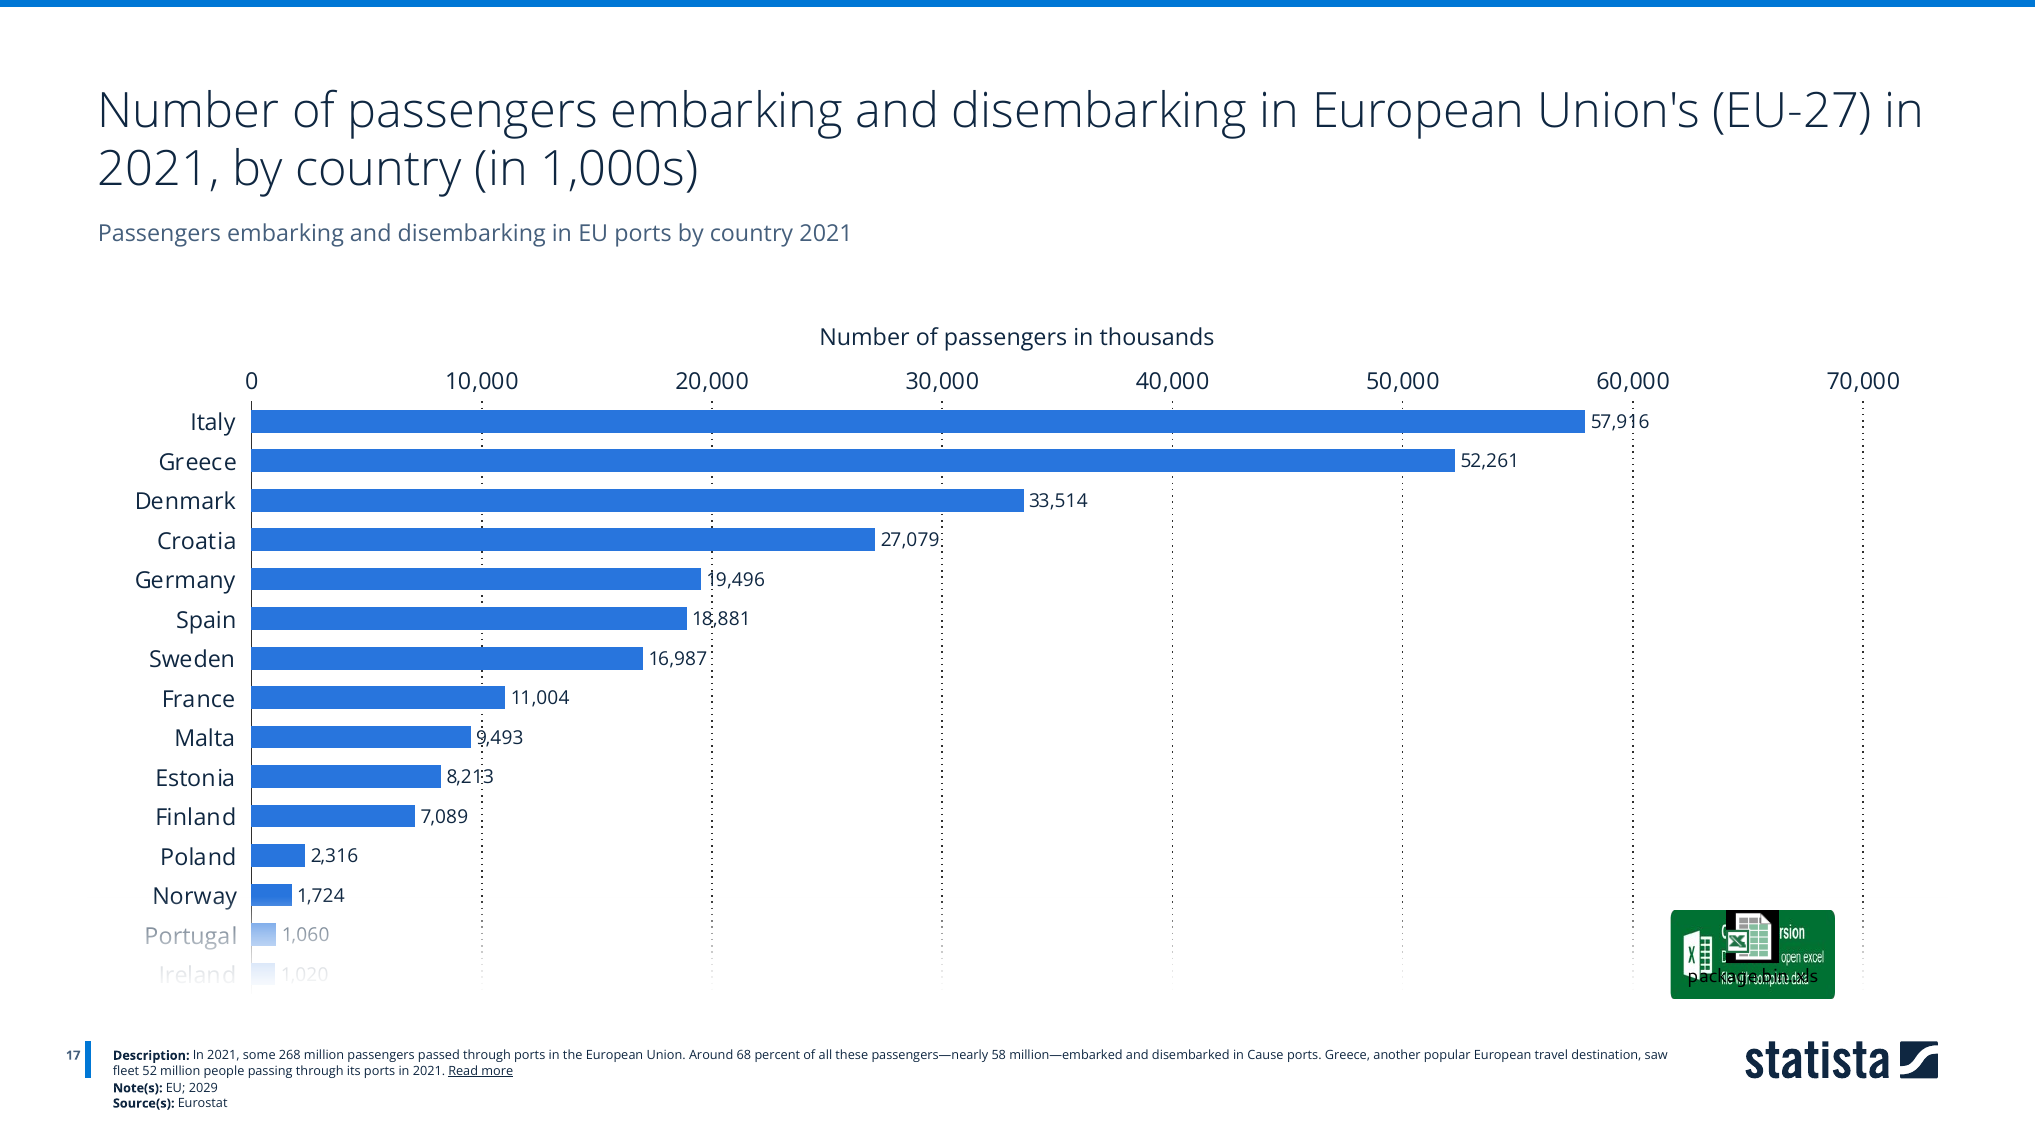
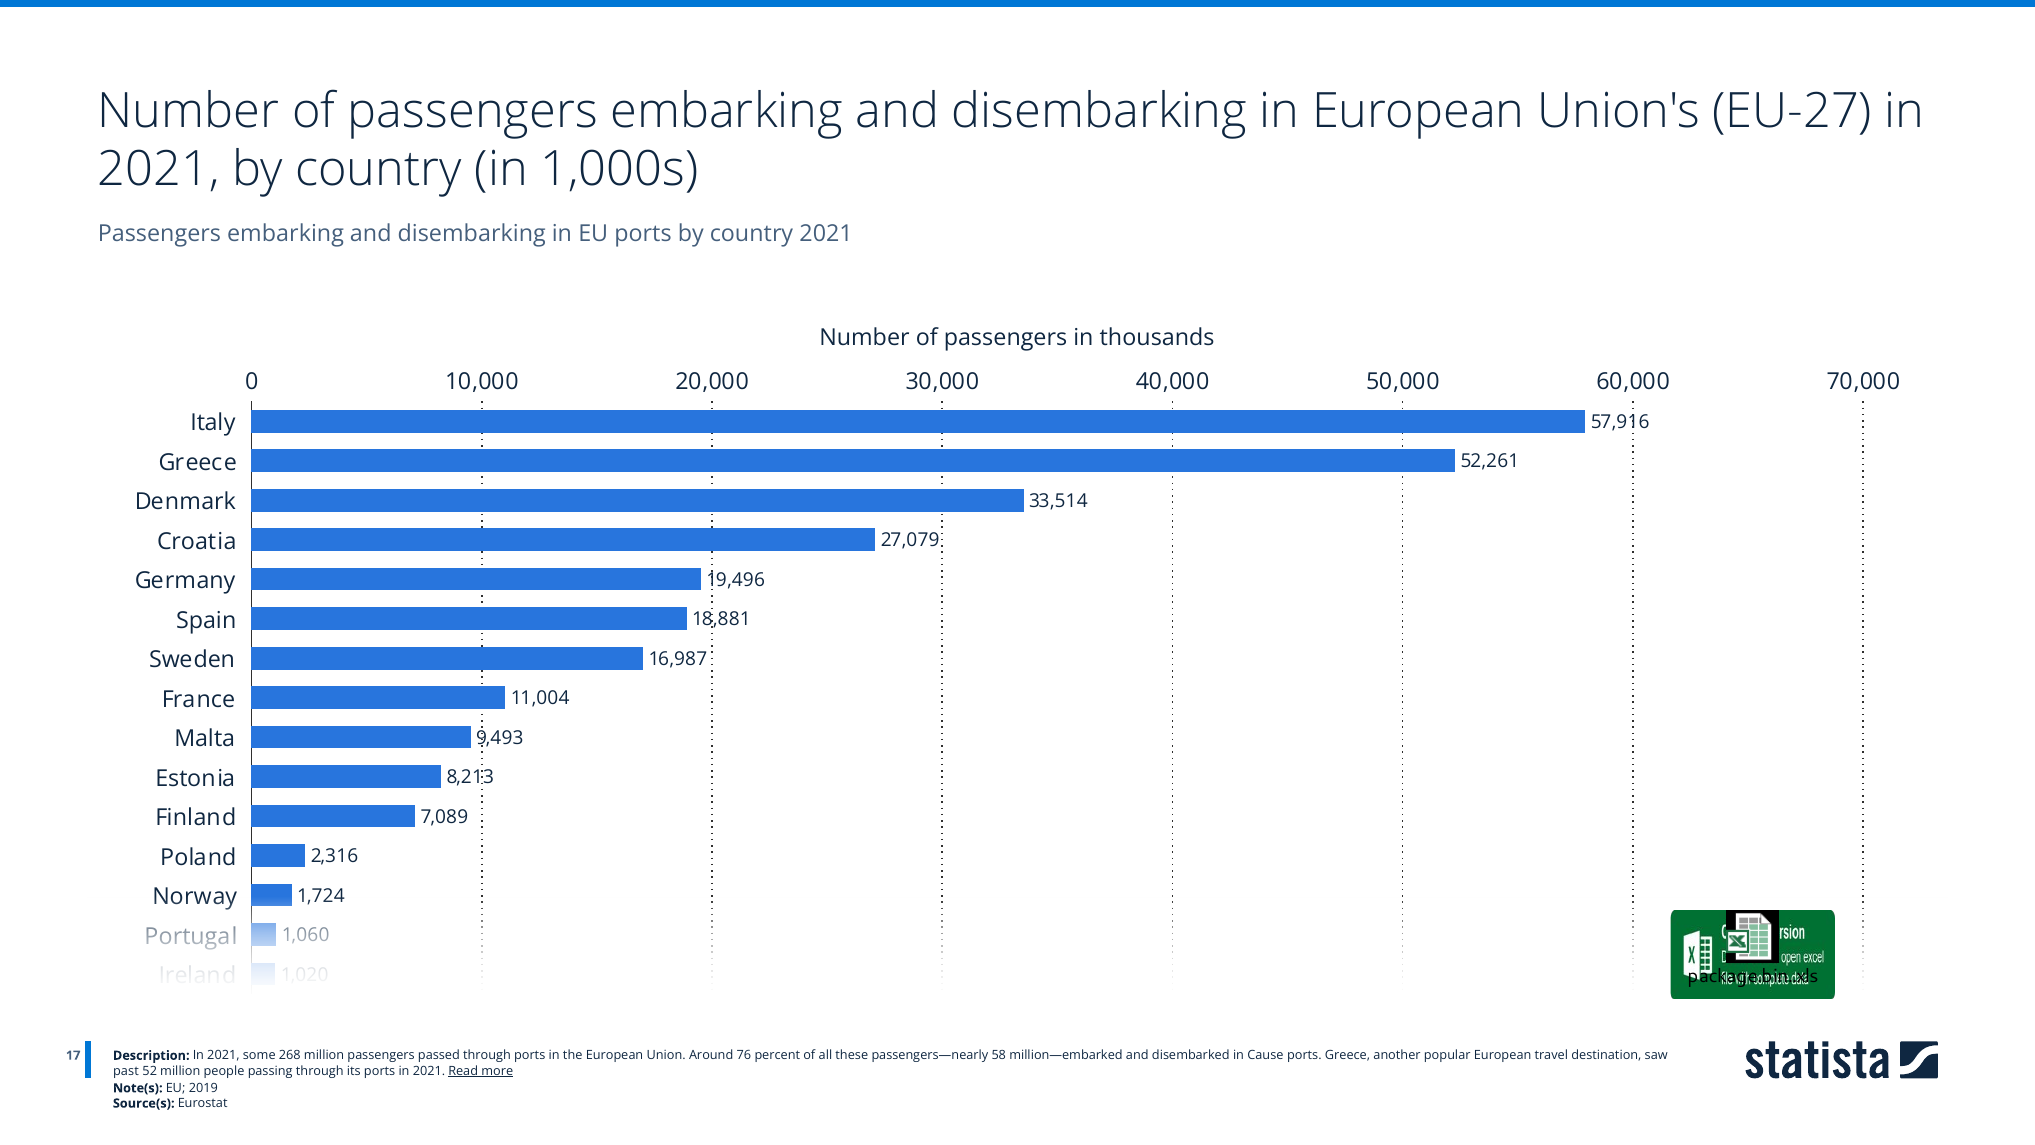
68: 68 -> 76
fleet: fleet -> past
2029: 2029 -> 2019
